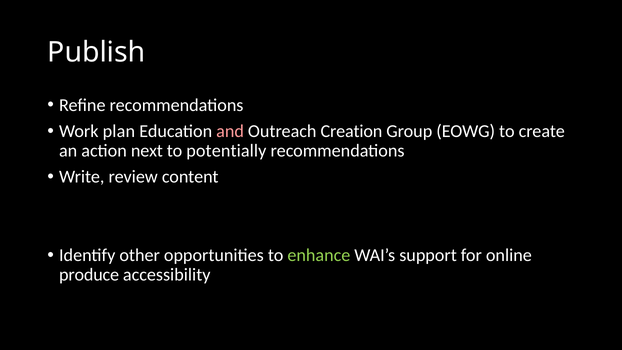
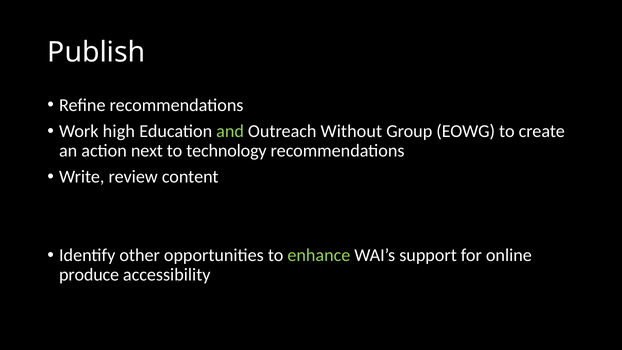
plan: plan -> high
and colour: pink -> light green
Creation: Creation -> Without
potentially: potentially -> technology
